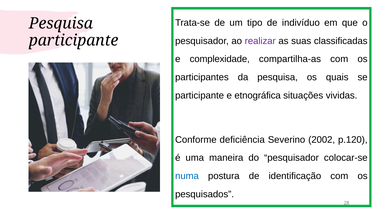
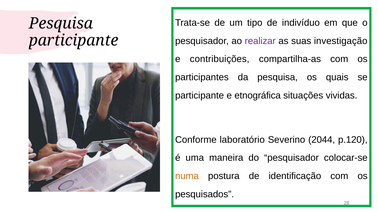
classificadas: classificadas -> investigação
complexidade: complexidade -> contribuições
deficiência: deficiência -> laboratório
2002: 2002 -> 2044
numa colour: blue -> orange
